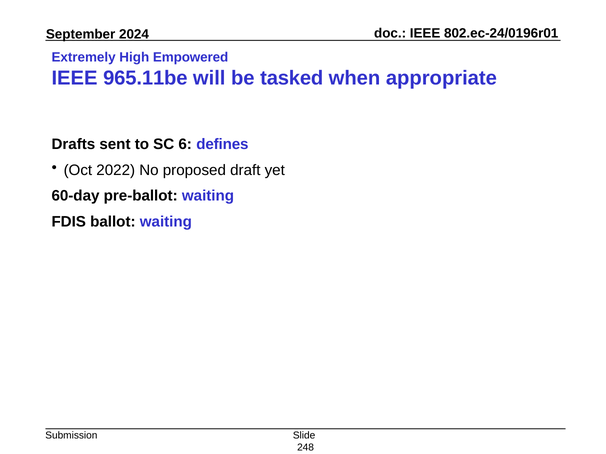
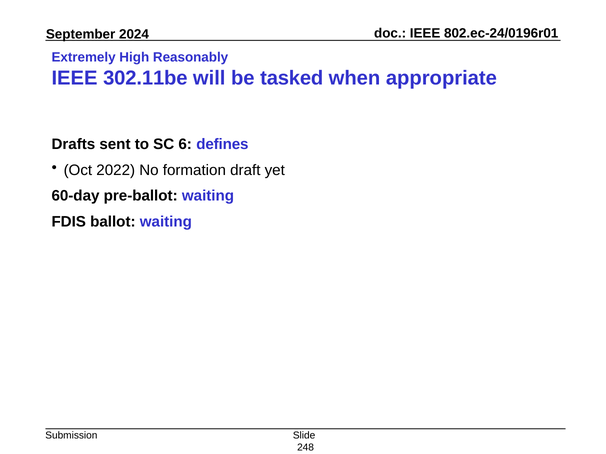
Empowered: Empowered -> Reasonably
965.11be: 965.11be -> 302.11be
proposed: proposed -> formation
